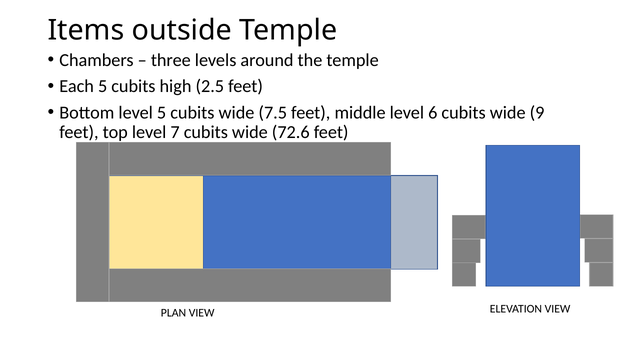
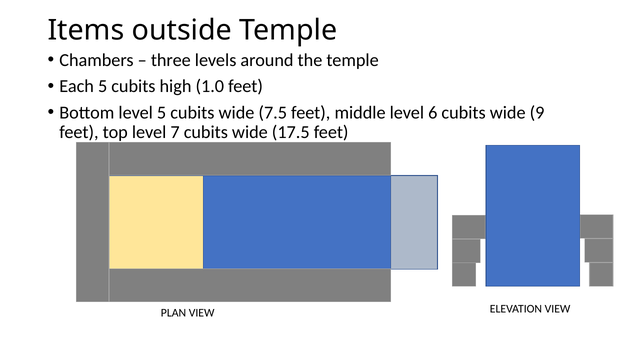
2.5: 2.5 -> 1.0
72.6: 72.6 -> 17.5
